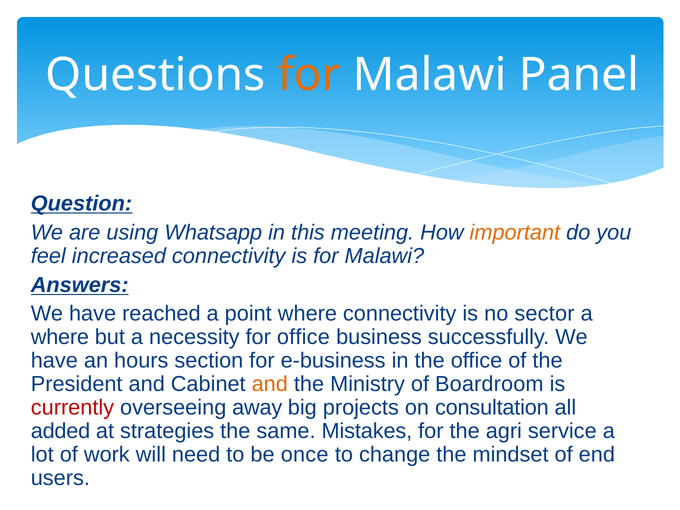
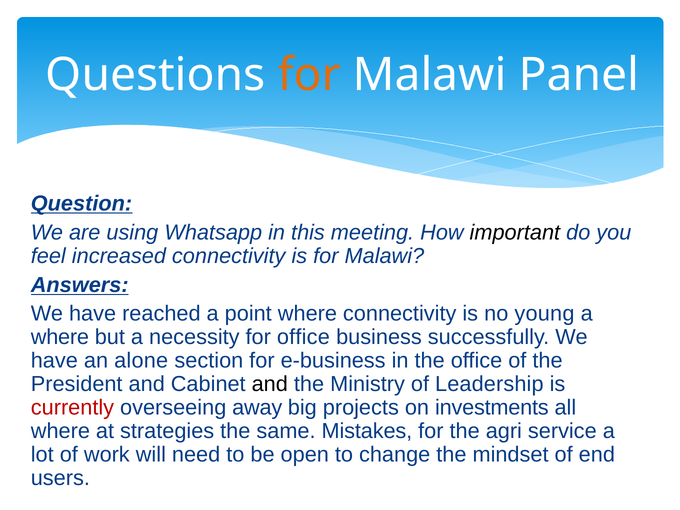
important colour: orange -> black
sector: sector -> young
hours: hours -> alone
and at (270, 384) colour: orange -> black
Boardroom: Boardroom -> Leadership
consultation: consultation -> investments
added at (61, 431): added -> where
once: once -> open
